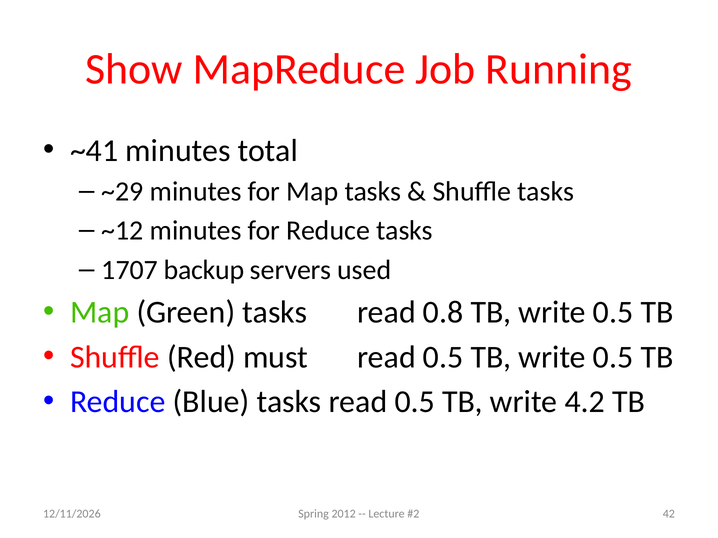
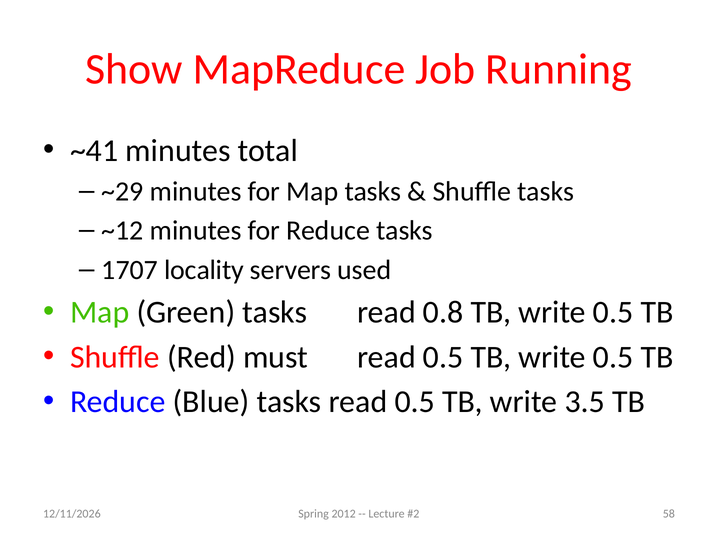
backup: backup -> locality
4.2: 4.2 -> 3.5
42: 42 -> 58
